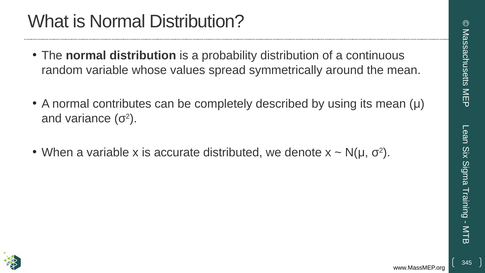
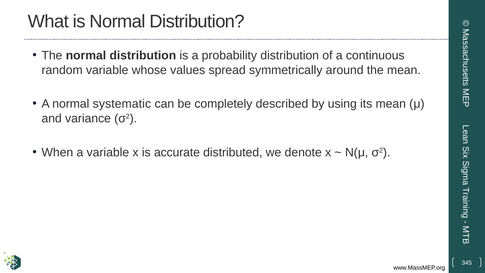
contributes: contributes -> systematic
